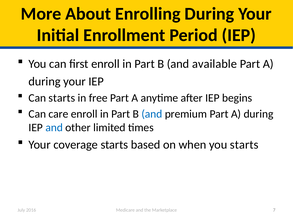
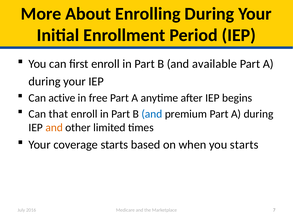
Can starts: starts -> active
care: care -> that
and at (54, 127) colour: blue -> orange
